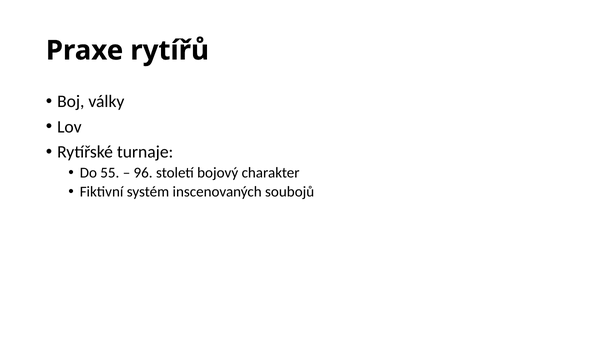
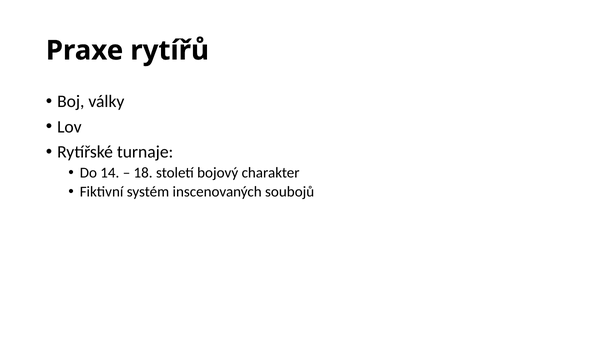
55: 55 -> 14
96: 96 -> 18
